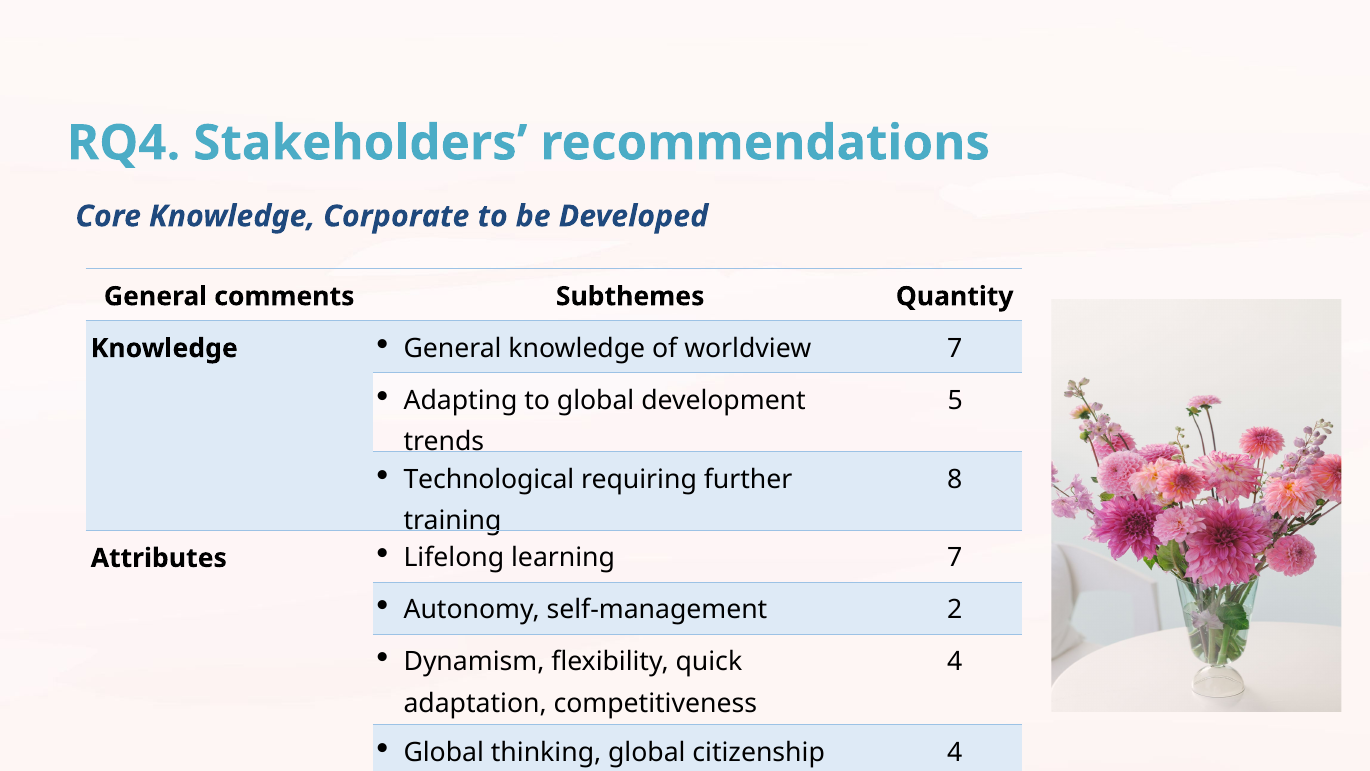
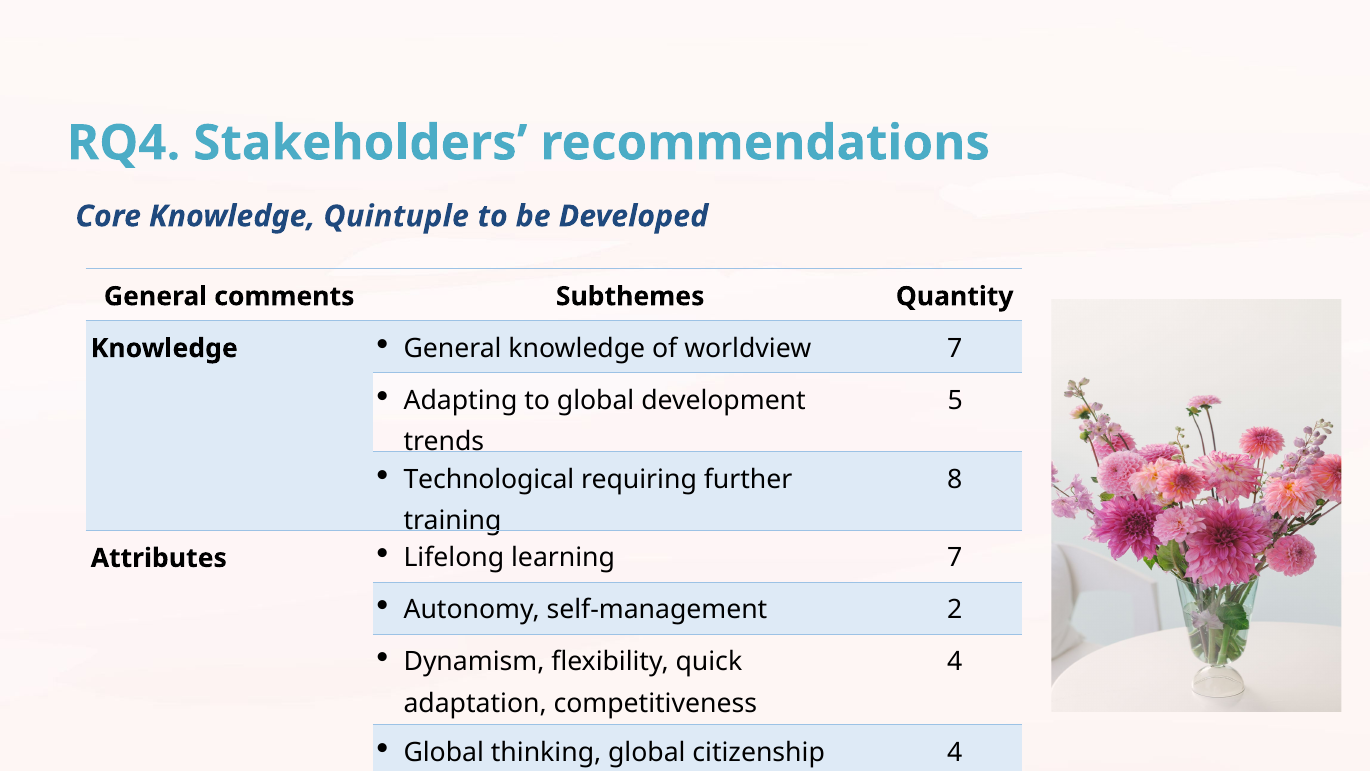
Corporate: Corporate -> Quintuple
